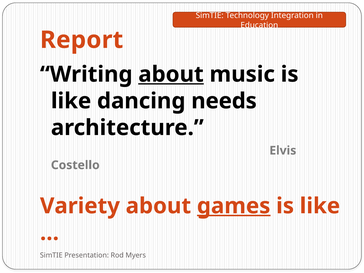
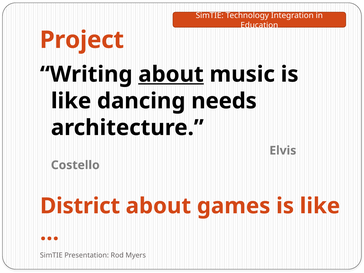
Report: Report -> Project
Variety: Variety -> District
games underline: present -> none
